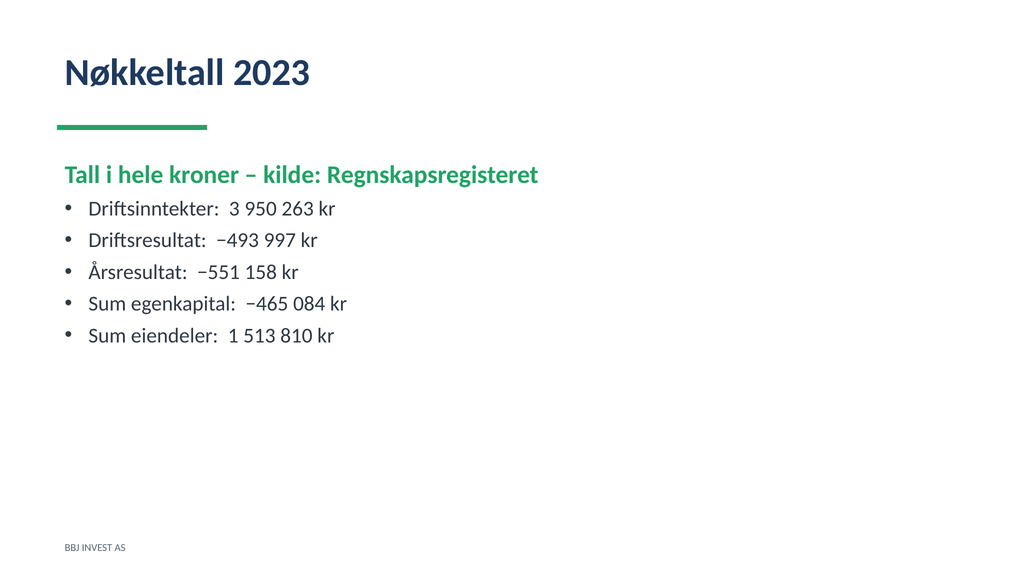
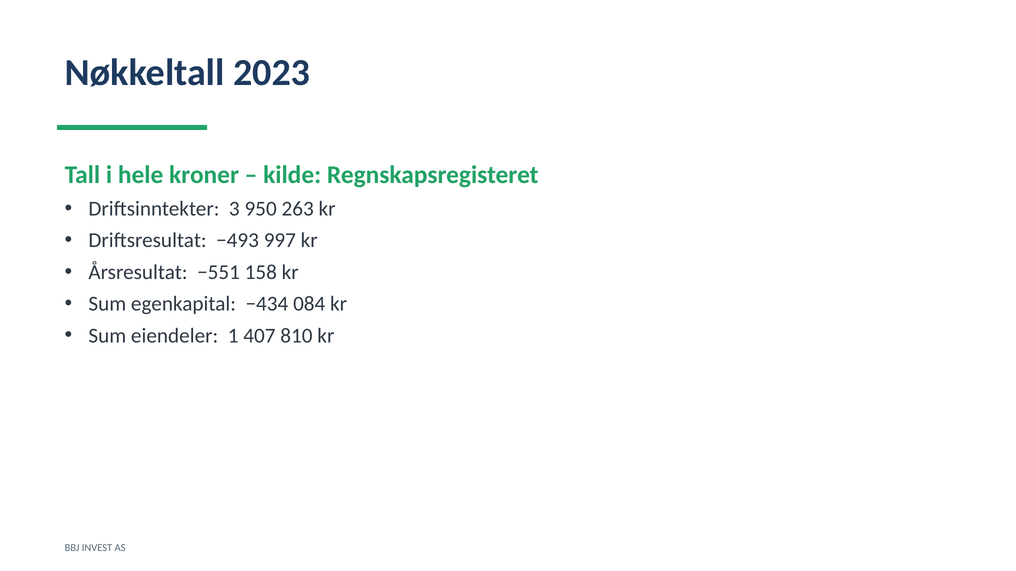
−465: −465 -> −434
513: 513 -> 407
